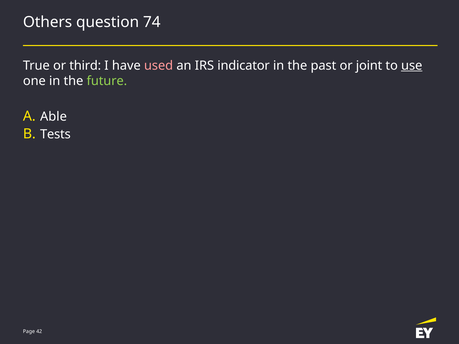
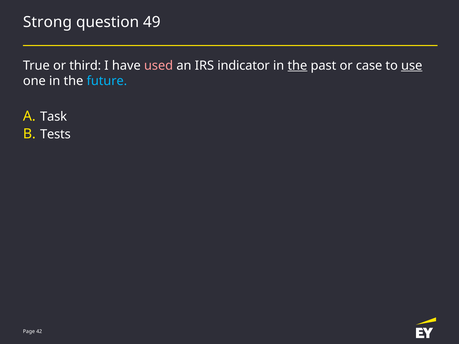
Others: Others -> Strong
74: 74 -> 49
the at (297, 66) underline: none -> present
joint: joint -> case
future colour: light green -> light blue
Able: Able -> Task
